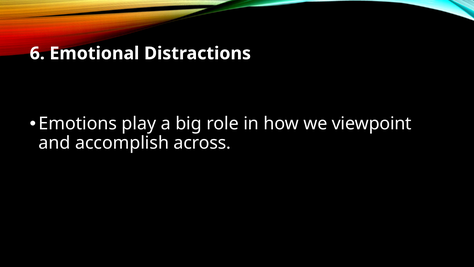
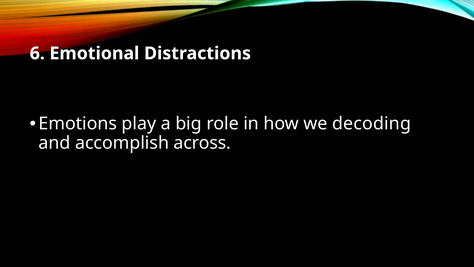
viewpoint: viewpoint -> decoding
